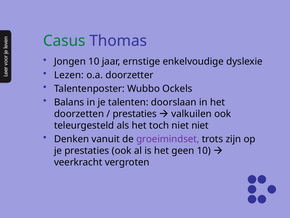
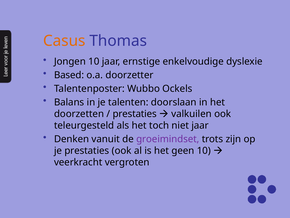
Casus colour: green -> orange
Lezen: Lezen -> Based
niet niet: niet -> jaar
